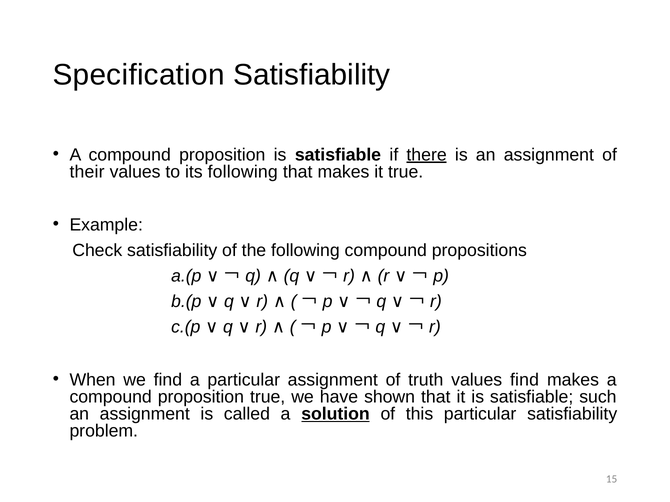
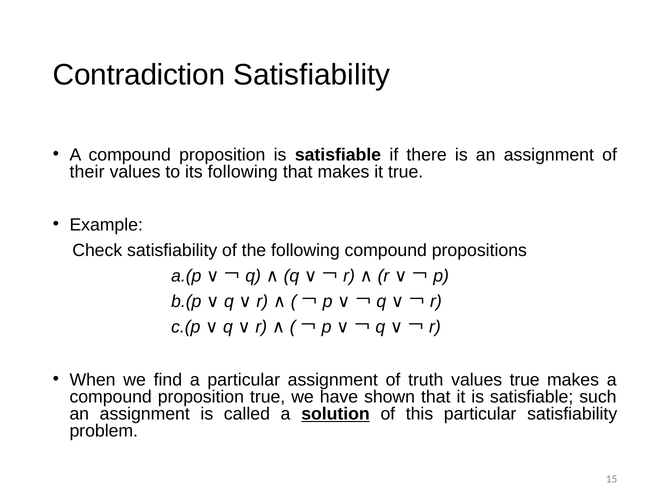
Specification: Specification -> Contradiction
there underline: present -> none
values find: find -> true
